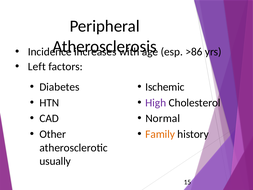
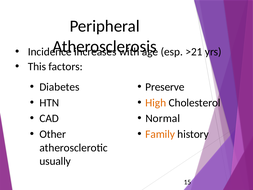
>86: >86 -> >21
Left: Left -> This
Ischemic: Ischemic -> Preserve
High colour: purple -> orange
